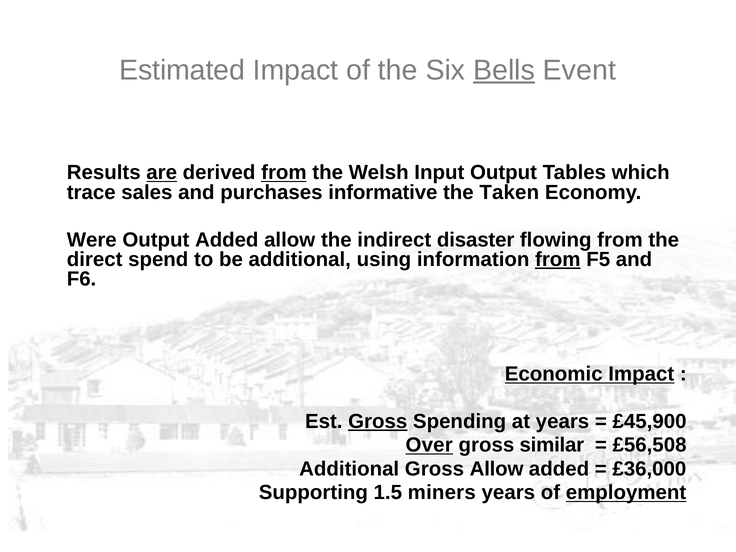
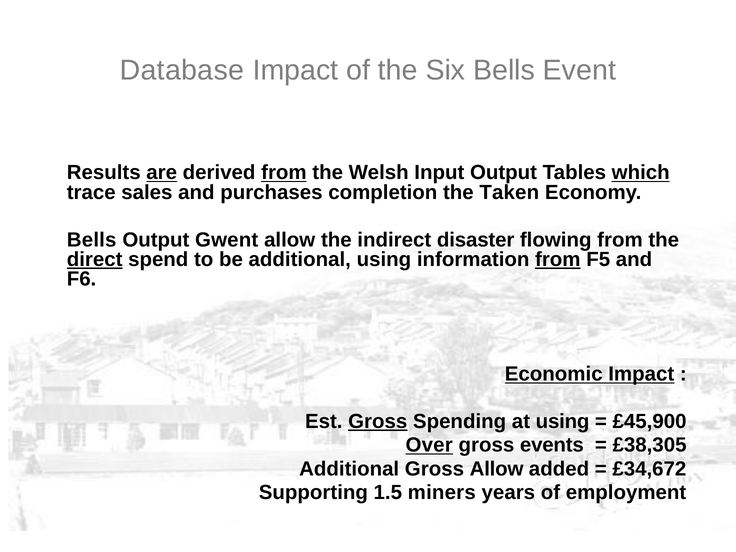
Estimated: Estimated -> Database
Bells at (504, 70) underline: present -> none
which underline: none -> present
informative: informative -> completion
Were at (92, 240): Were -> Bells
Output Added: Added -> Gwent
direct underline: none -> present
at years: years -> using
similar: similar -> events
£56,508: £56,508 -> £38,305
£36,000: £36,000 -> £34,672
employment underline: present -> none
